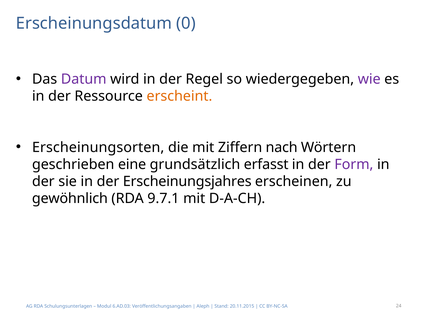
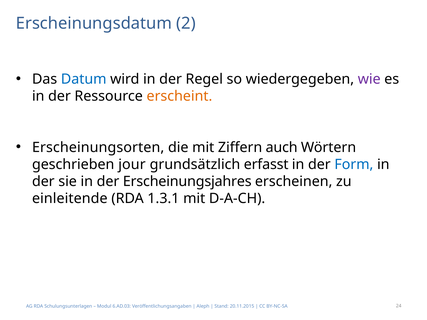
0: 0 -> 2
Datum colour: purple -> blue
nach: nach -> auch
eine: eine -> jour
Form colour: purple -> blue
gewöhnlich: gewöhnlich -> einleitende
9.7.1: 9.7.1 -> 1.3.1
